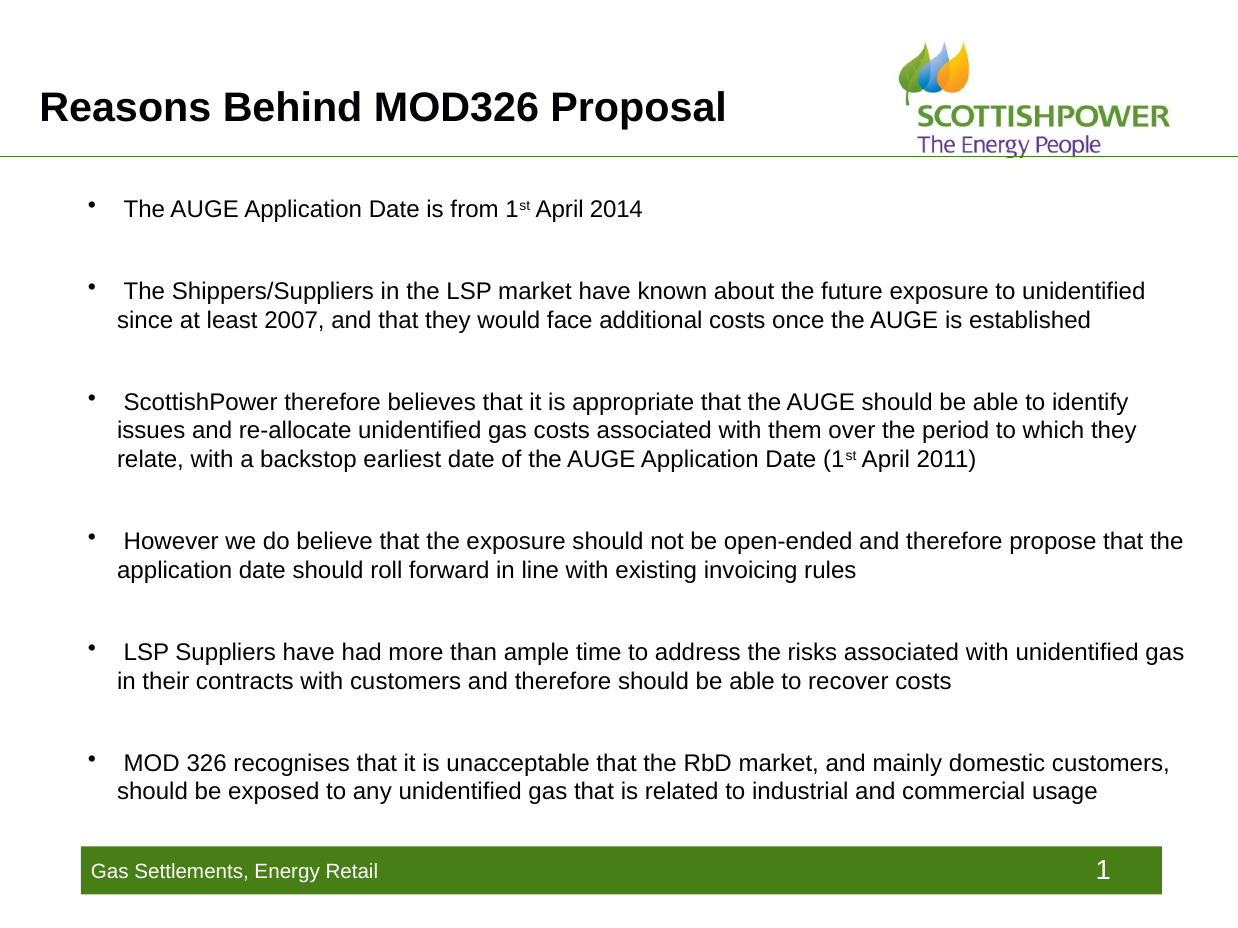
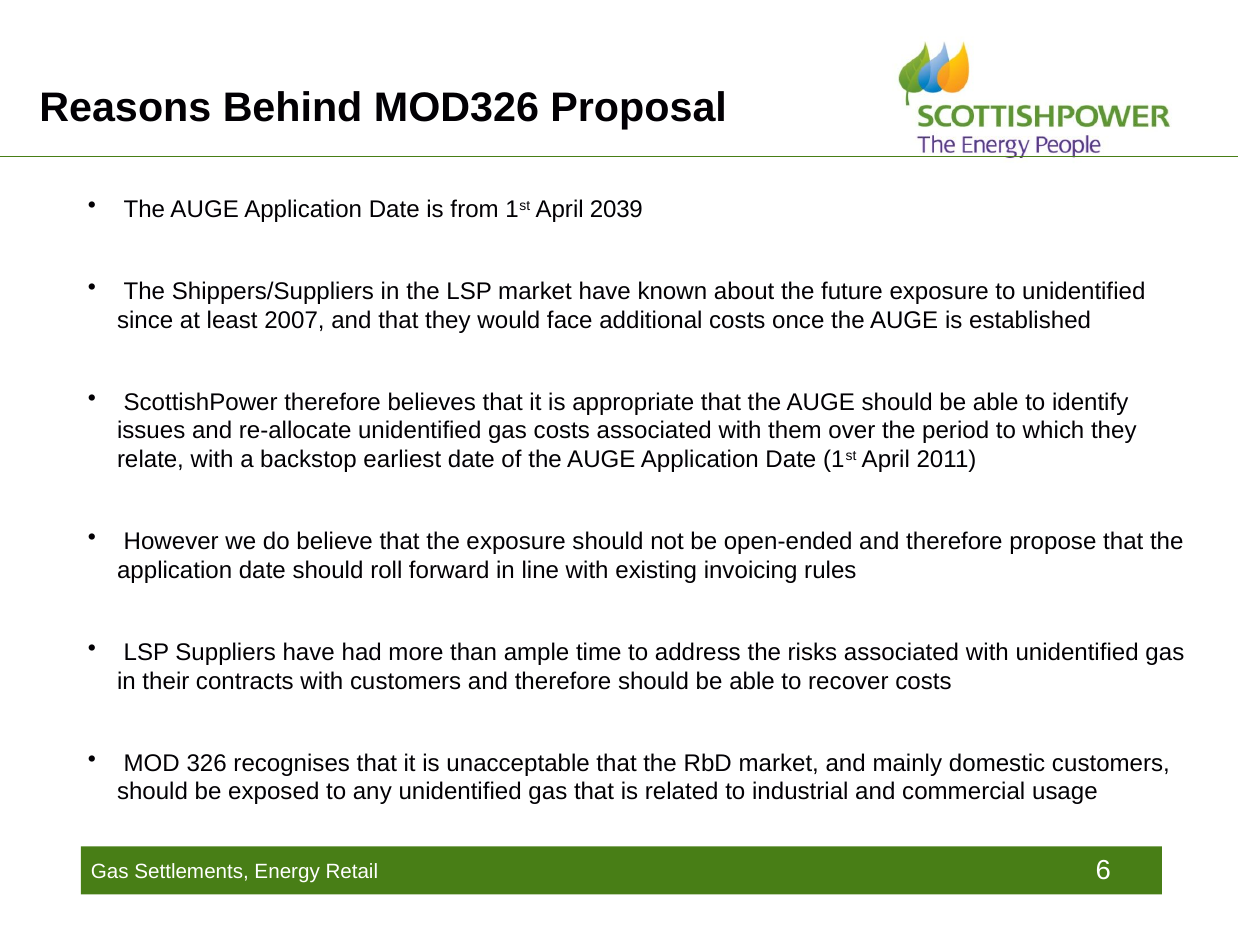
2014: 2014 -> 2039
1: 1 -> 6
